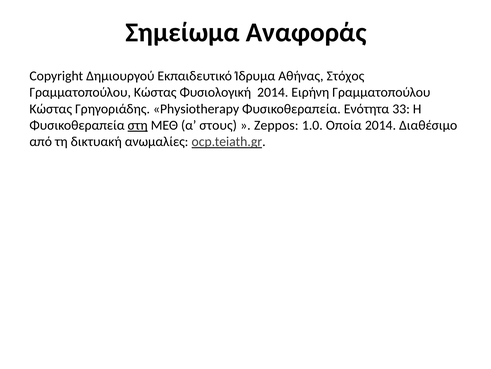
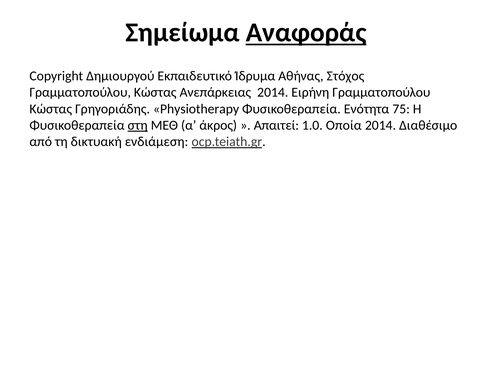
Αναφοράς underline: none -> present
Φυσιολογική: Φυσιολογική -> Ανεπάρκειας
33: 33 -> 75
στους: στους -> άκρος
Zeppos: Zeppos -> Απαιτεί
ανωμαλίες: ανωμαλίες -> ενδιάμεση
